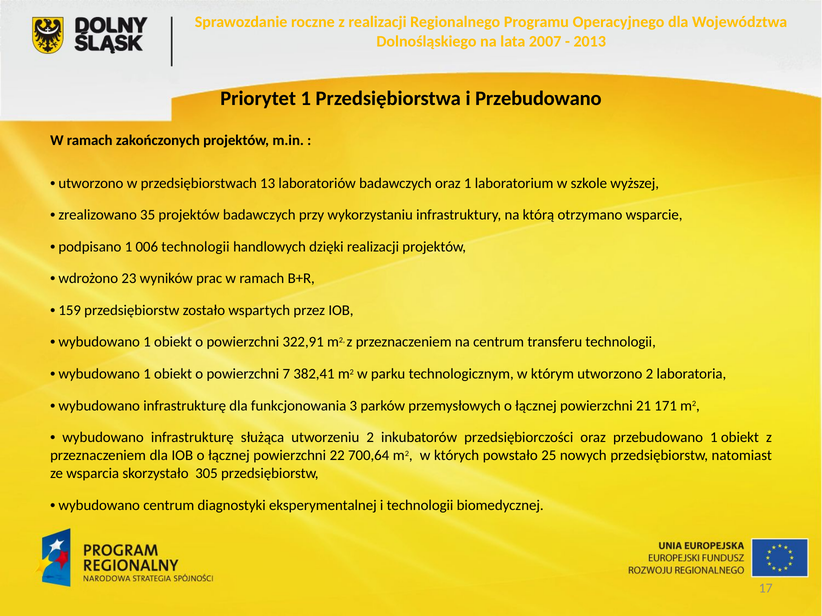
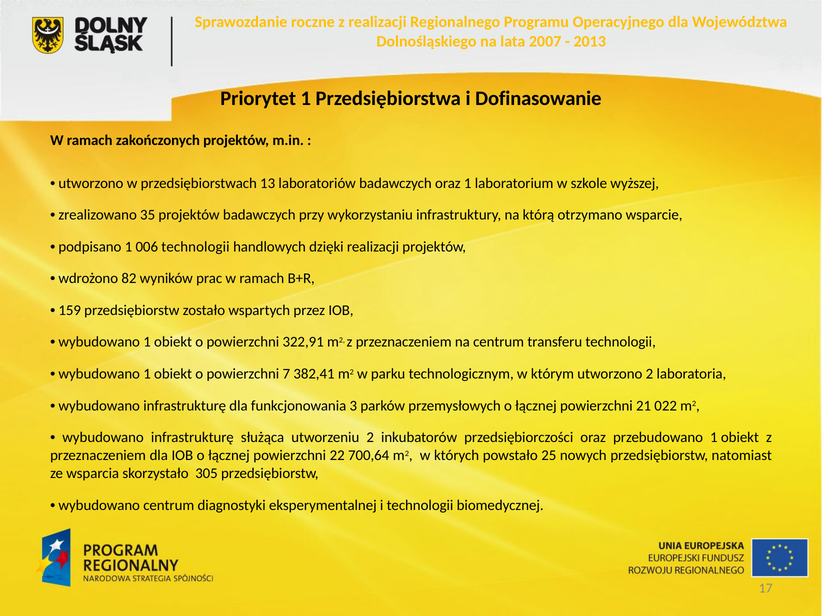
i Przebudowano: Przebudowano -> Dofinasowanie
23: 23 -> 82
171: 171 -> 022
